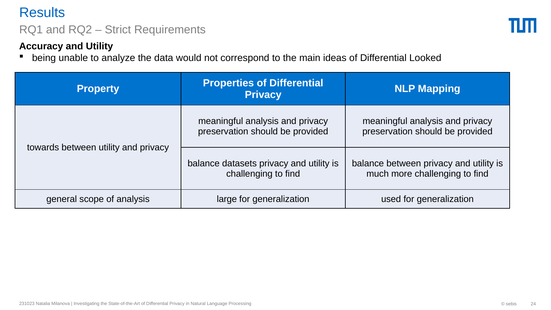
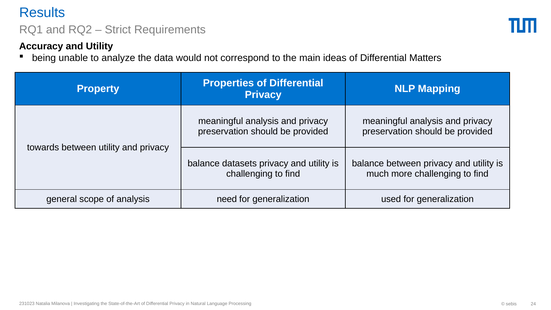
Looked: Looked -> Matters
large: large -> need
